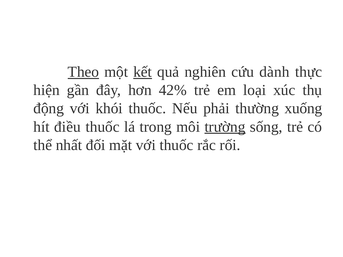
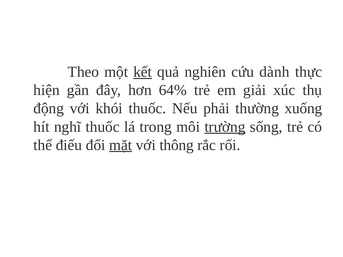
Theo underline: present -> none
42%: 42% -> 64%
loại: loại -> giải
điều: điều -> nghĩ
nhất: nhất -> điếu
mặt underline: none -> present
với thuốc: thuốc -> thông
